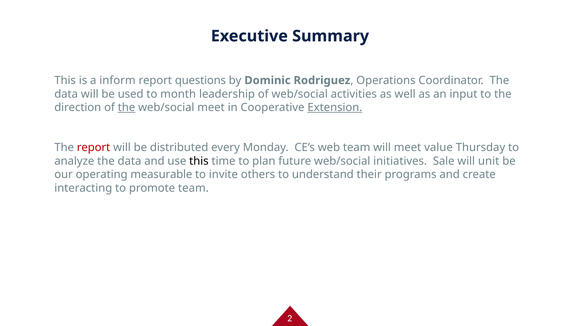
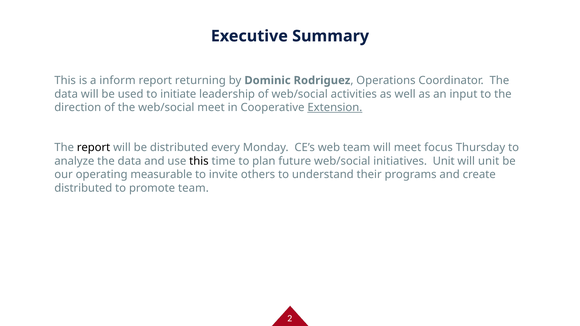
questions: questions -> returning
month: month -> initiate
the at (127, 108) underline: present -> none
report at (94, 148) colour: red -> black
value: value -> focus
initiatives Sale: Sale -> Unit
interacting at (83, 188): interacting -> distributed
